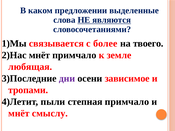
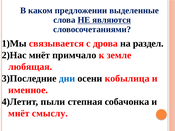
более: более -> дрова
твоего: твоего -> раздел
дни colour: purple -> blue
зависимое: зависимое -> кобылица
тропами: тропами -> именное
степная примчало: примчало -> собачонка
